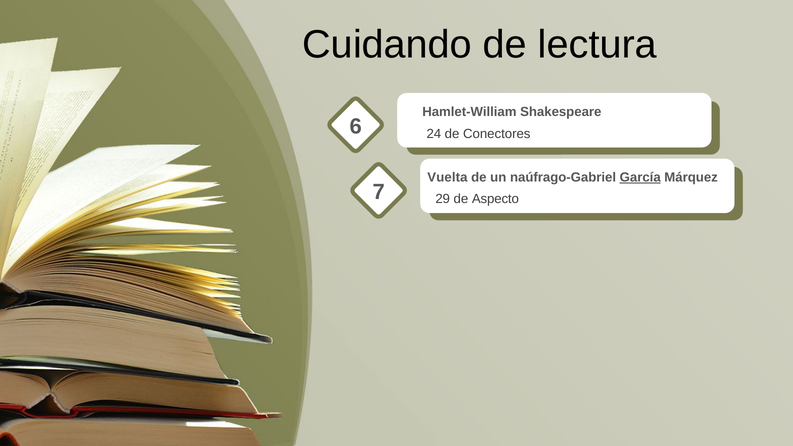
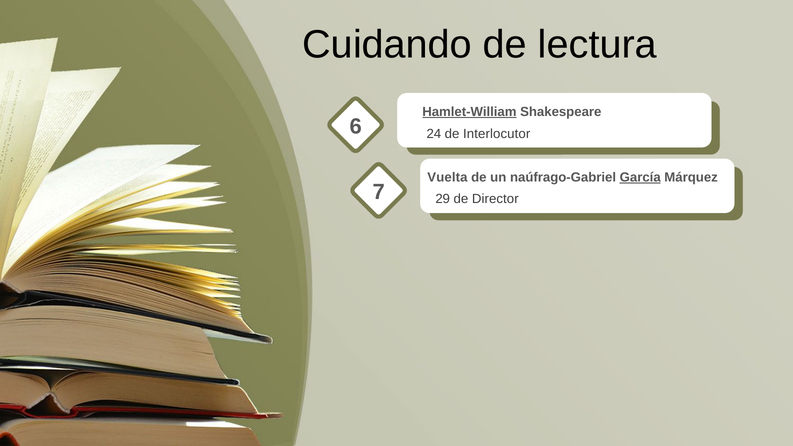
Hamlet-William underline: none -> present
Conectores: Conectores -> Interlocutor
Aspecto: Aspecto -> Director
